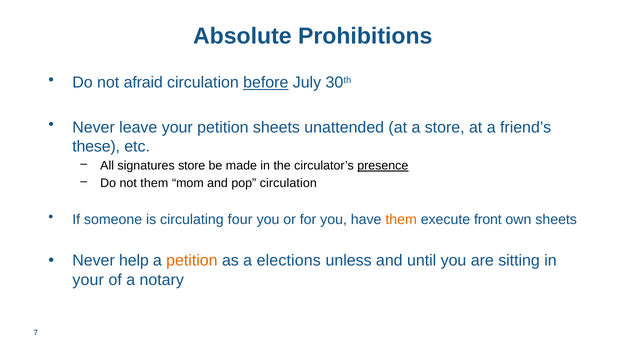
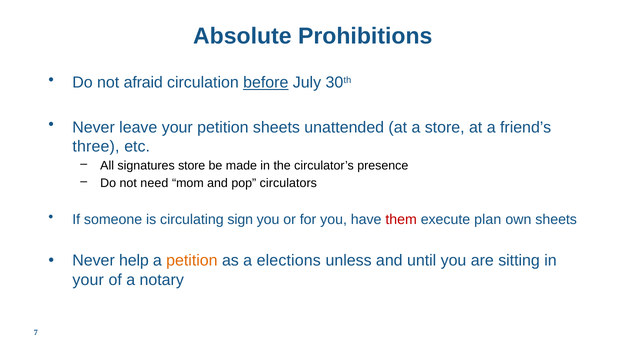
these: these -> three
presence underline: present -> none
not them: them -> need
pop circulation: circulation -> circulators
four: four -> sign
them at (401, 219) colour: orange -> red
front: front -> plan
